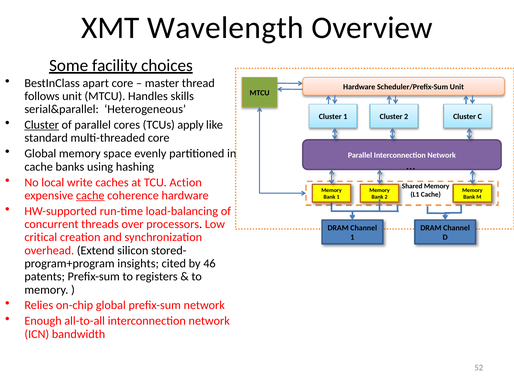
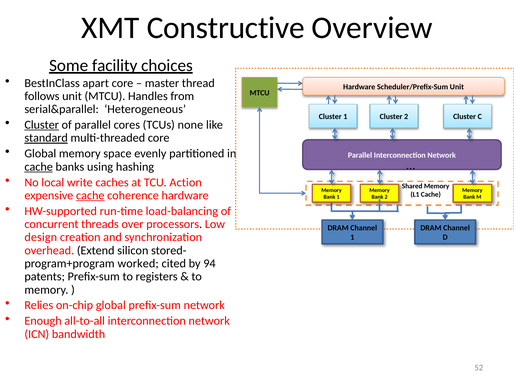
Wavelength: Wavelength -> Constructive
skills: skills -> from
apply: apply -> none
standard underline: none -> present
cache at (39, 167) underline: none -> present
critical: critical -> design
insights: insights -> worked
46: 46 -> 94
